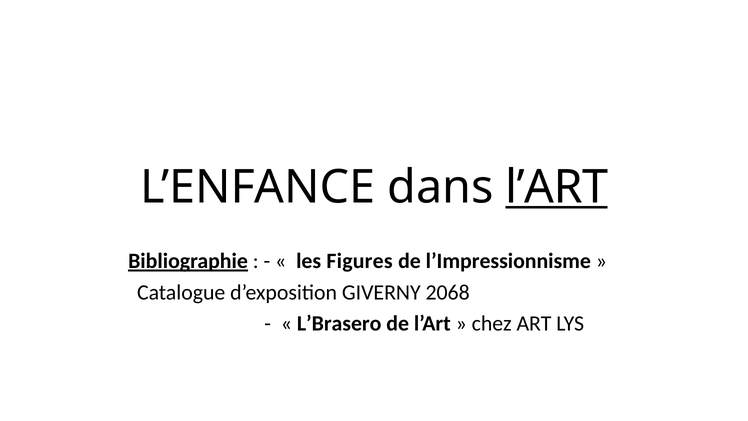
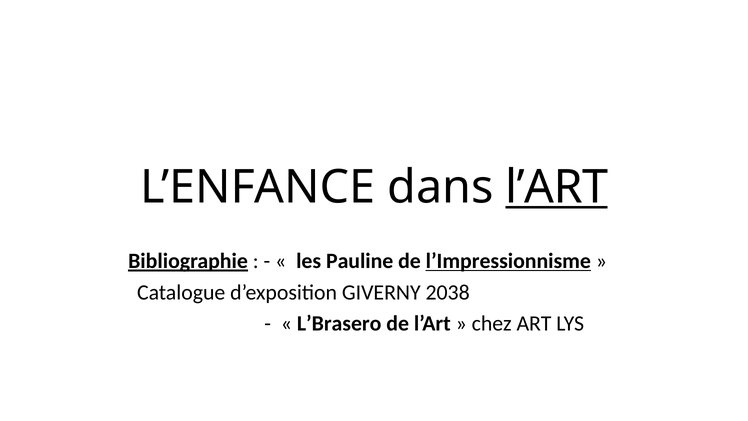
Figures: Figures -> Pauline
l’Impressionnisme underline: none -> present
2068: 2068 -> 2038
